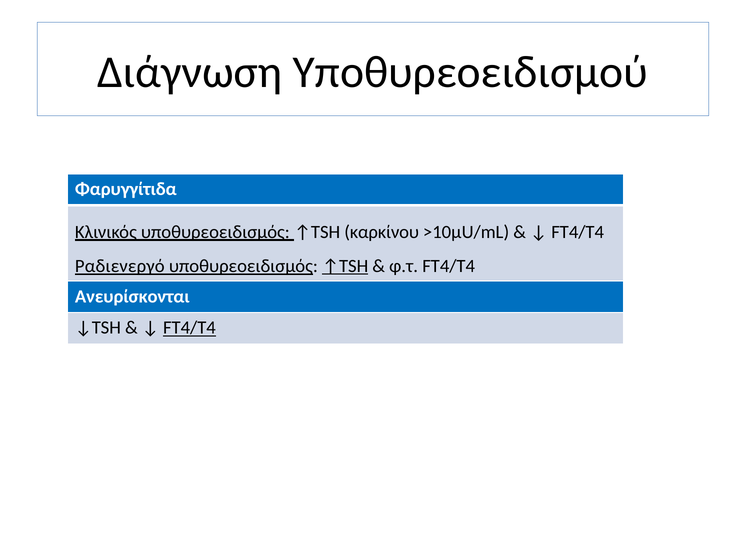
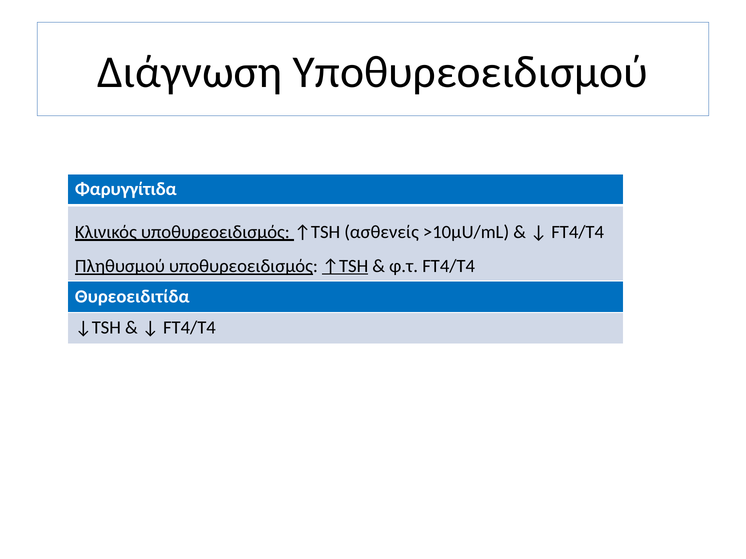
καρκίνου: καρκίνου -> ασθενείς
Ραδιενεργό: Ραδιενεργό -> Πληθυσμού
Ανευρίσκονται: Ανευρίσκονται -> Θυρεοειδιτίδα
FT4/T4 at (189, 328) underline: present -> none
